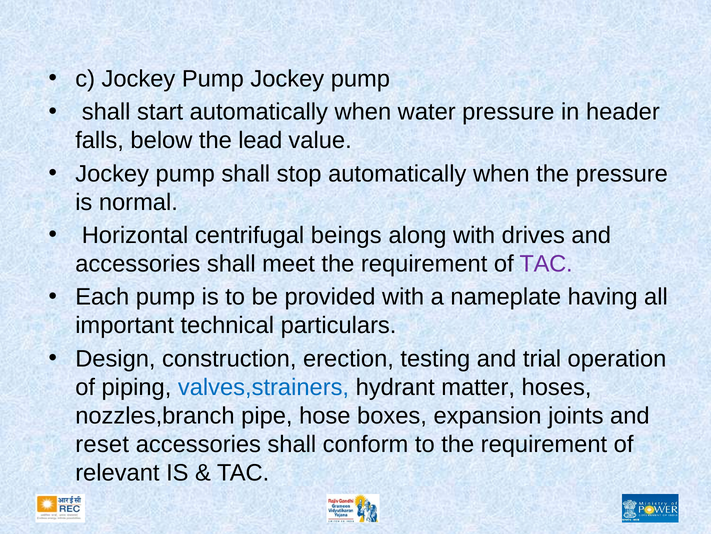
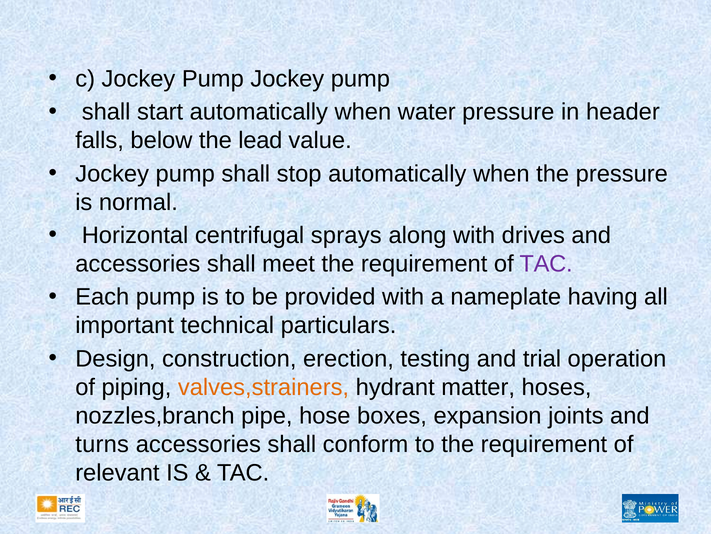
beings: beings -> sprays
valves,strainers colour: blue -> orange
reset: reset -> turns
